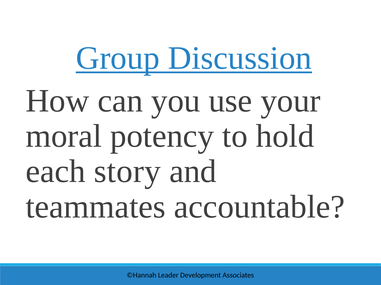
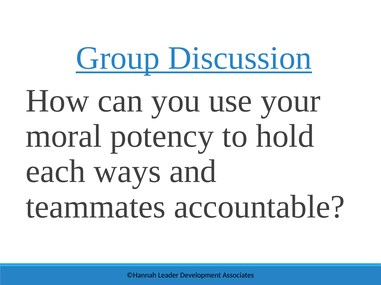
story: story -> ways
